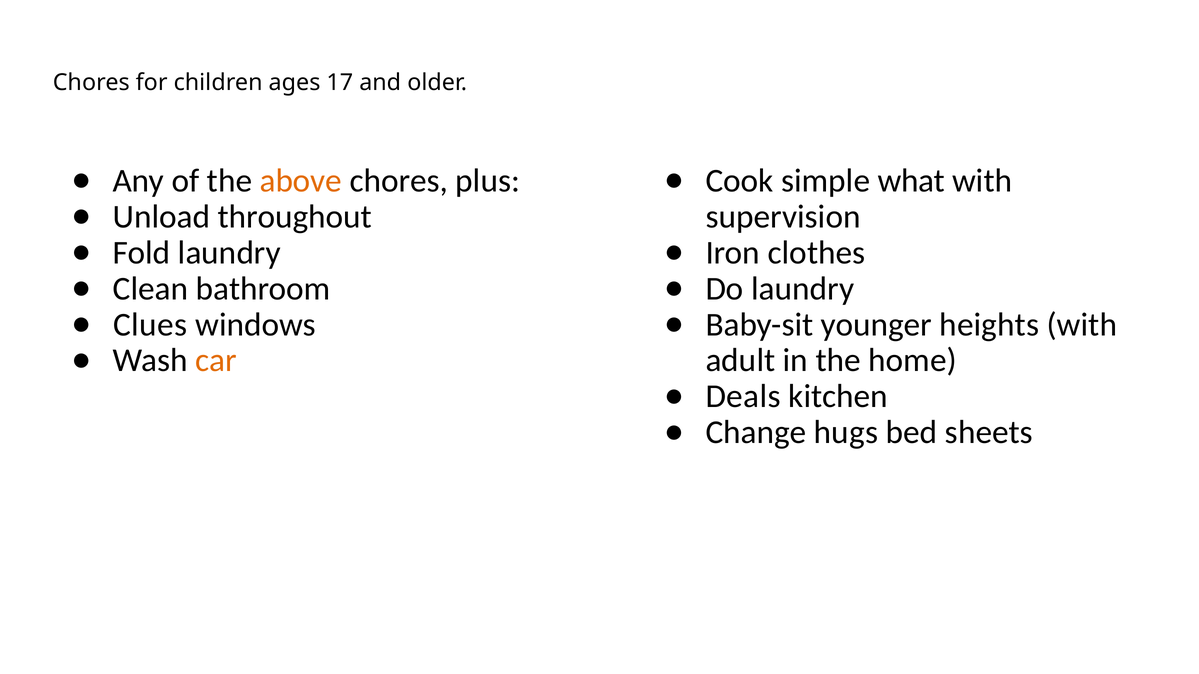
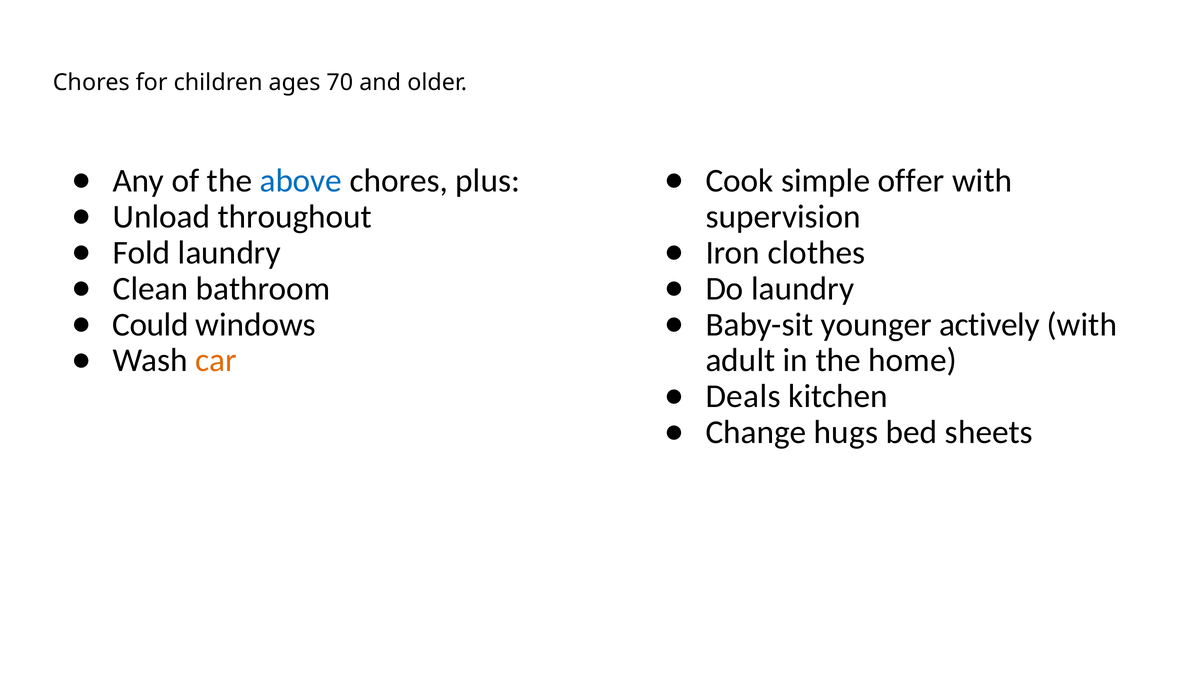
17: 17 -> 70
above colour: orange -> blue
what: what -> offer
Clues: Clues -> Could
heights: heights -> actively
